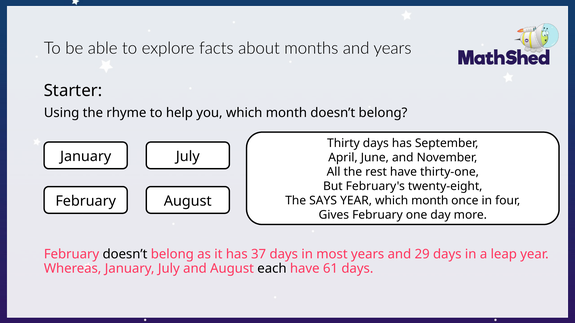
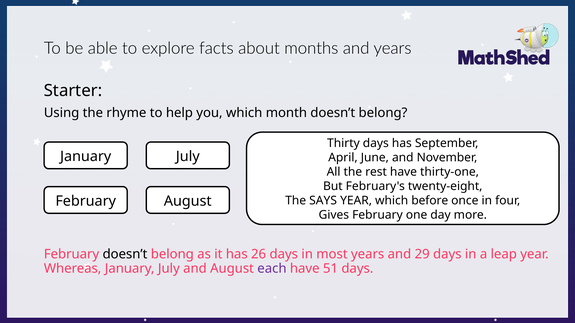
YEAR which month: month -> before
37: 37 -> 26
each colour: black -> purple
61: 61 -> 51
